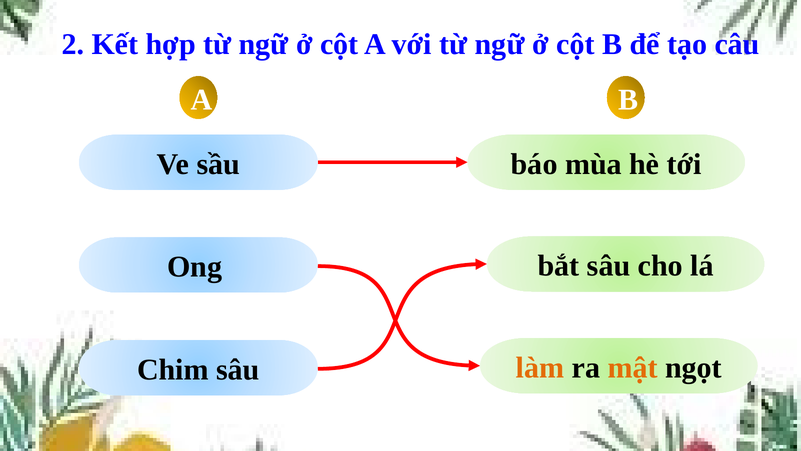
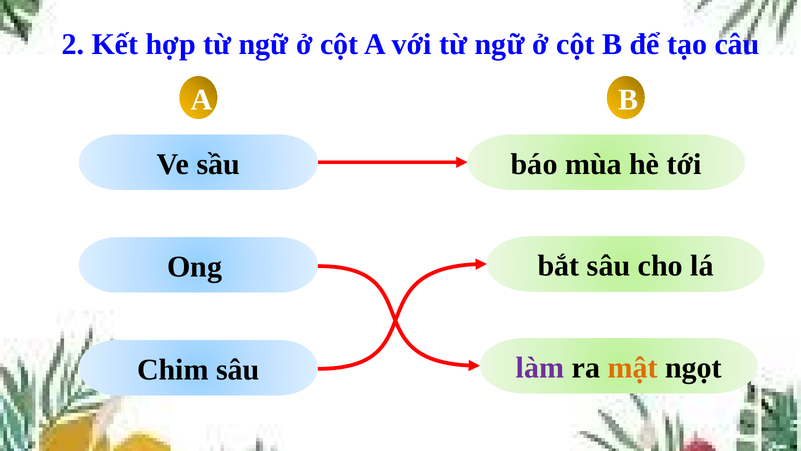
làm colour: orange -> purple
